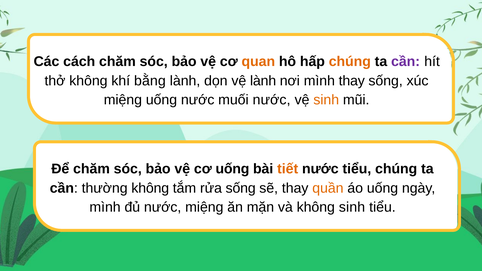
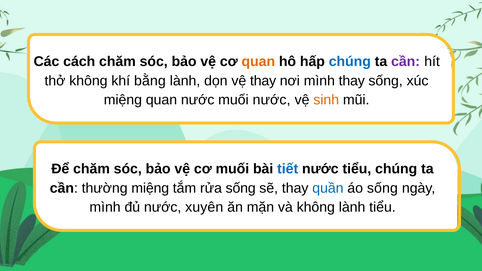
chúng at (350, 62) colour: orange -> blue
vệ lành: lành -> thay
miệng uống: uống -> quan
cơ uống: uống -> muối
tiết colour: orange -> blue
thường không: không -> miệng
quần colour: orange -> blue
áo uống: uống -> sống
nước miệng: miệng -> xuyên
không sinh: sinh -> lành
